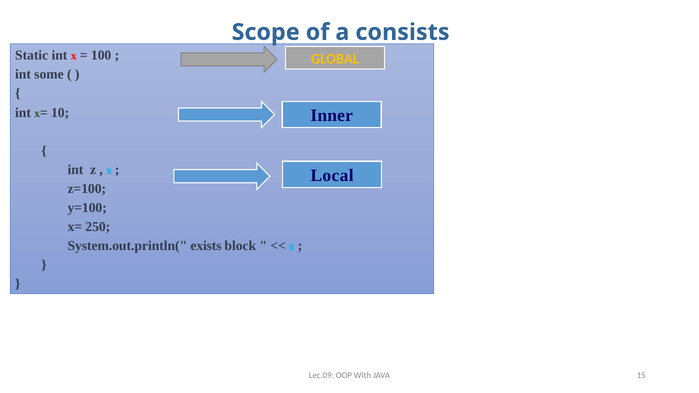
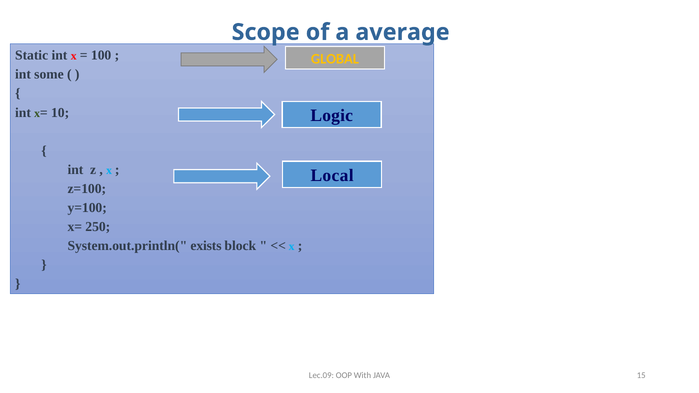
consists: consists -> average
Inner: Inner -> Logic
